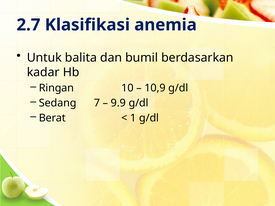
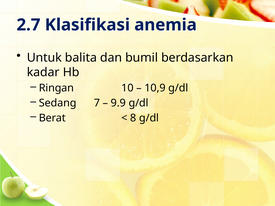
1: 1 -> 8
